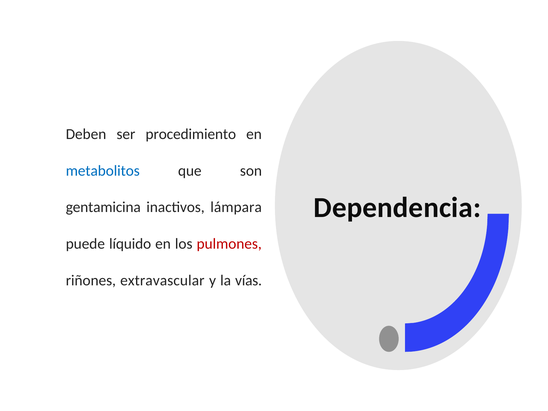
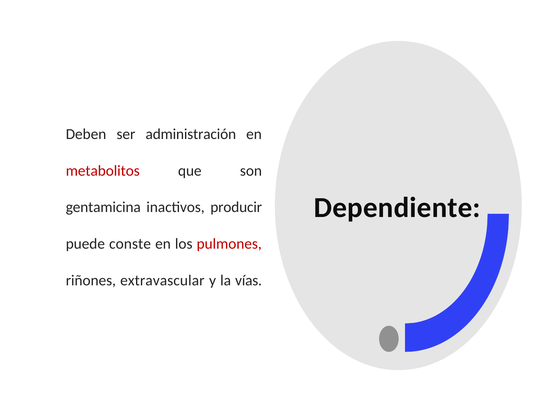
procedimiento: procedimiento -> administración
metabolitos colour: blue -> red
Dependencia: Dependencia -> Dependiente
lámpara: lámpara -> producir
líquido: líquido -> conste
